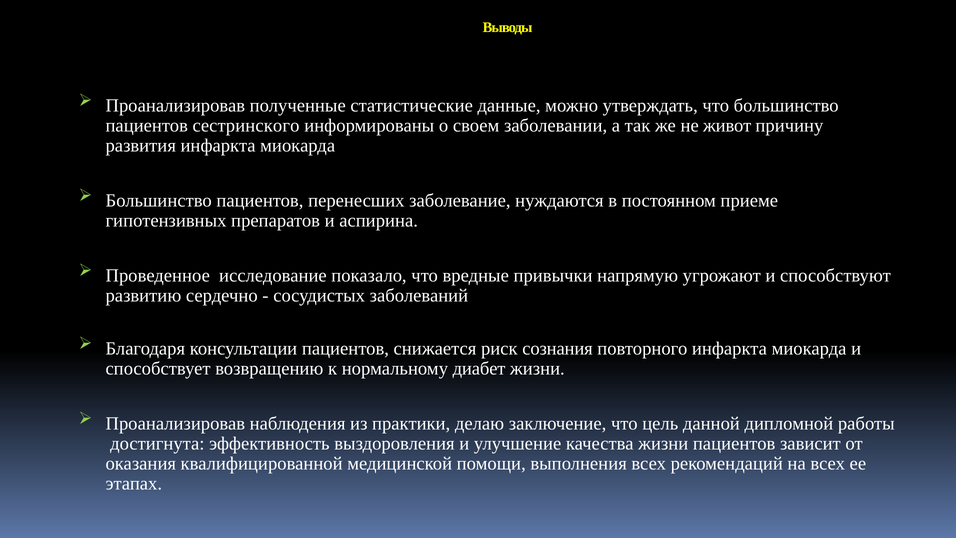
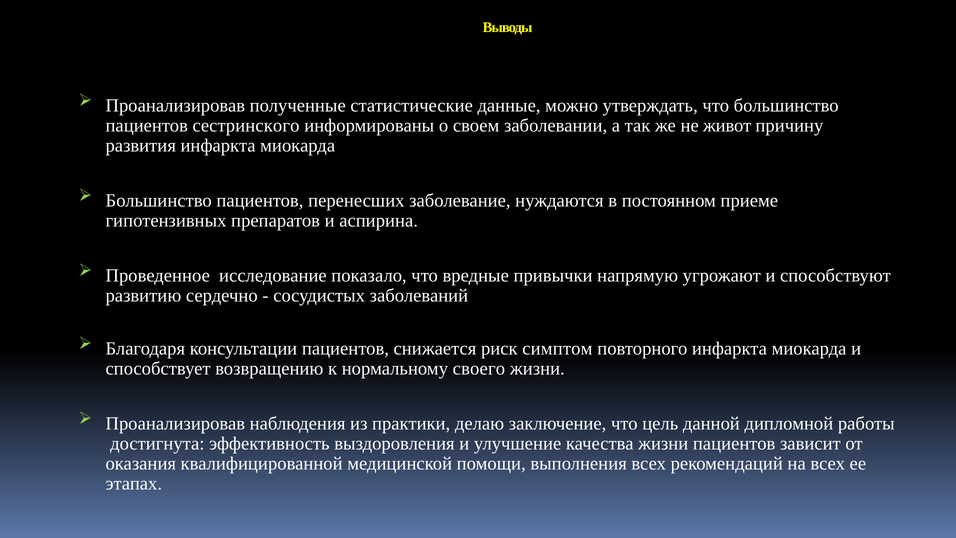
сознания: сознания -> симптом
диабет: диабет -> своего
